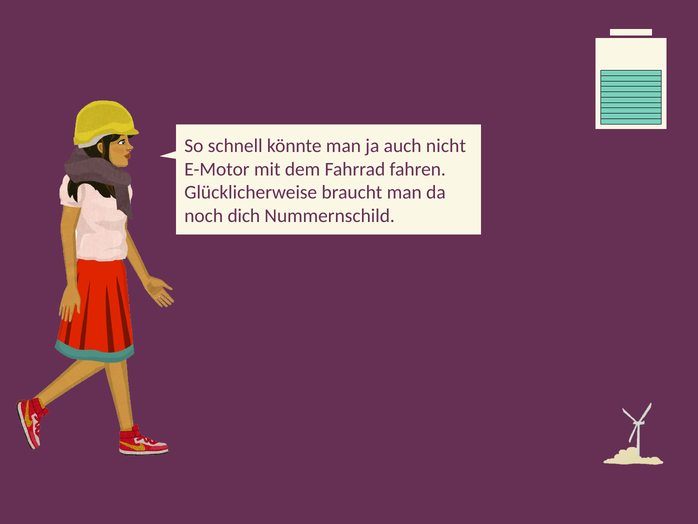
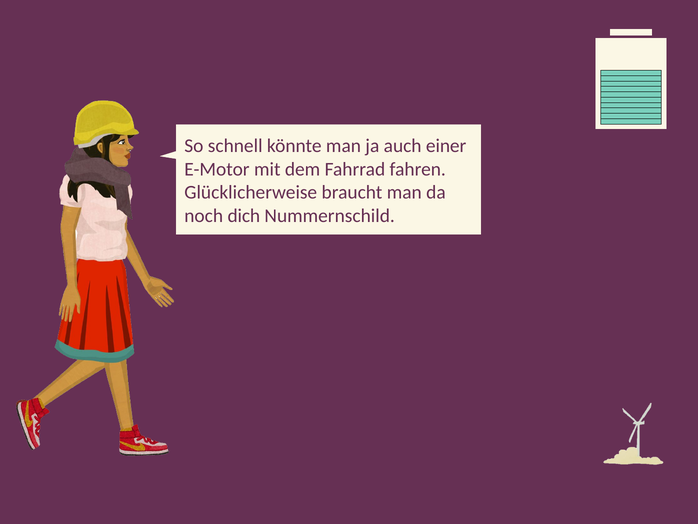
nicht: nicht -> einer
